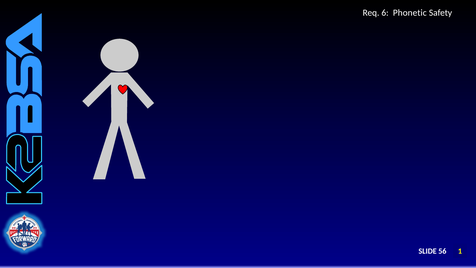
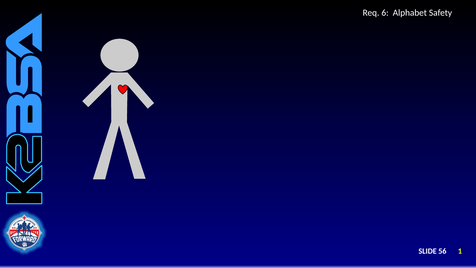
Phonetic: Phonetic -> Alphabet
